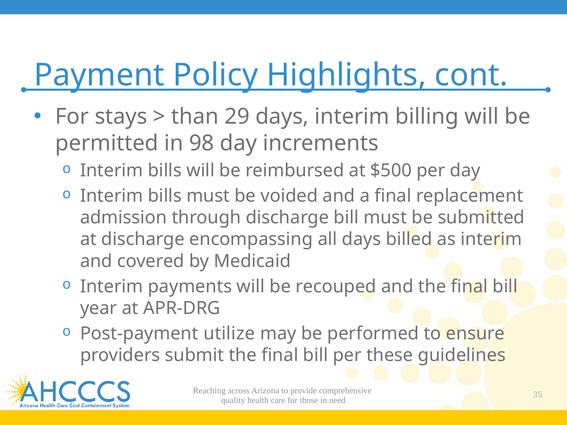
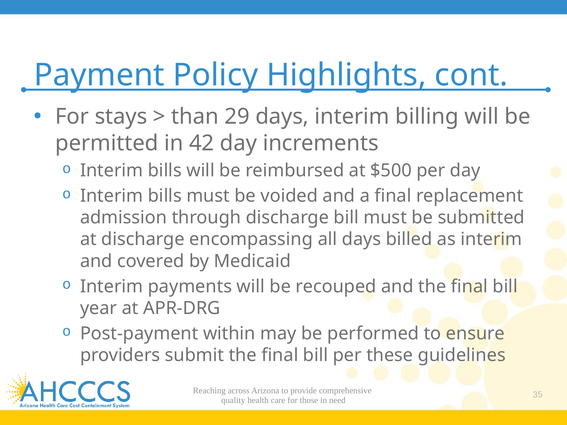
98: 98 -> 42
utilize: utilize -> within
